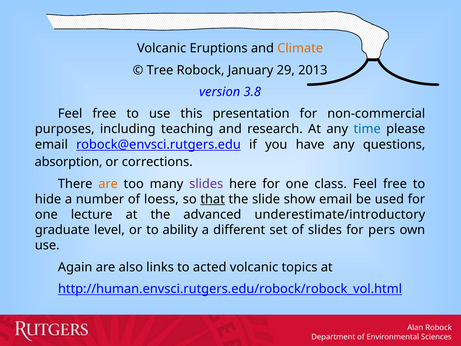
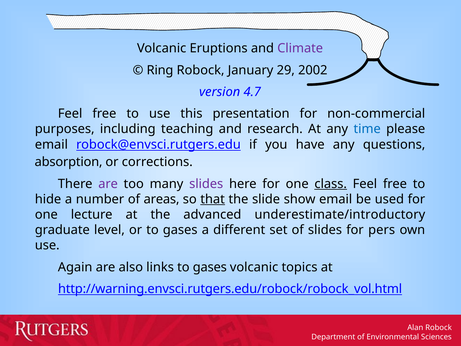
Climate colour: orange -> purple
Tree: Tree -> Ring
2013: 2013 -> 2002
3.8: 3.8 -> 4.7
are at (108, 184) colour: orange -> purple
class underline: none -> present
loess: loess -> areas
or to ability: ability -> gases
links to acted: acted -> gases
http://human.envsci.rutgers.edu/robock/robock_vol.html: http://human.envsci.rutgers.edu/robock/robock_vol.html -> http://warning.envsci.rutgers.edu/robock/robock_vol.html
